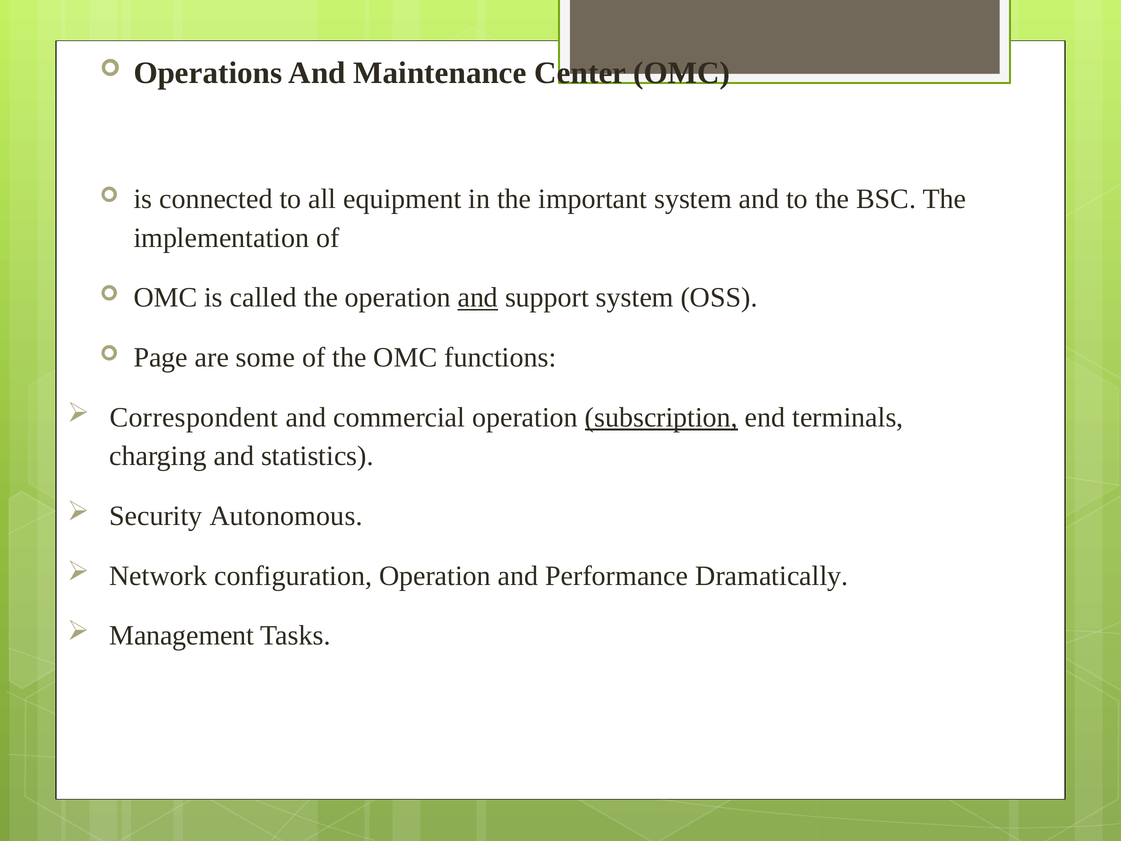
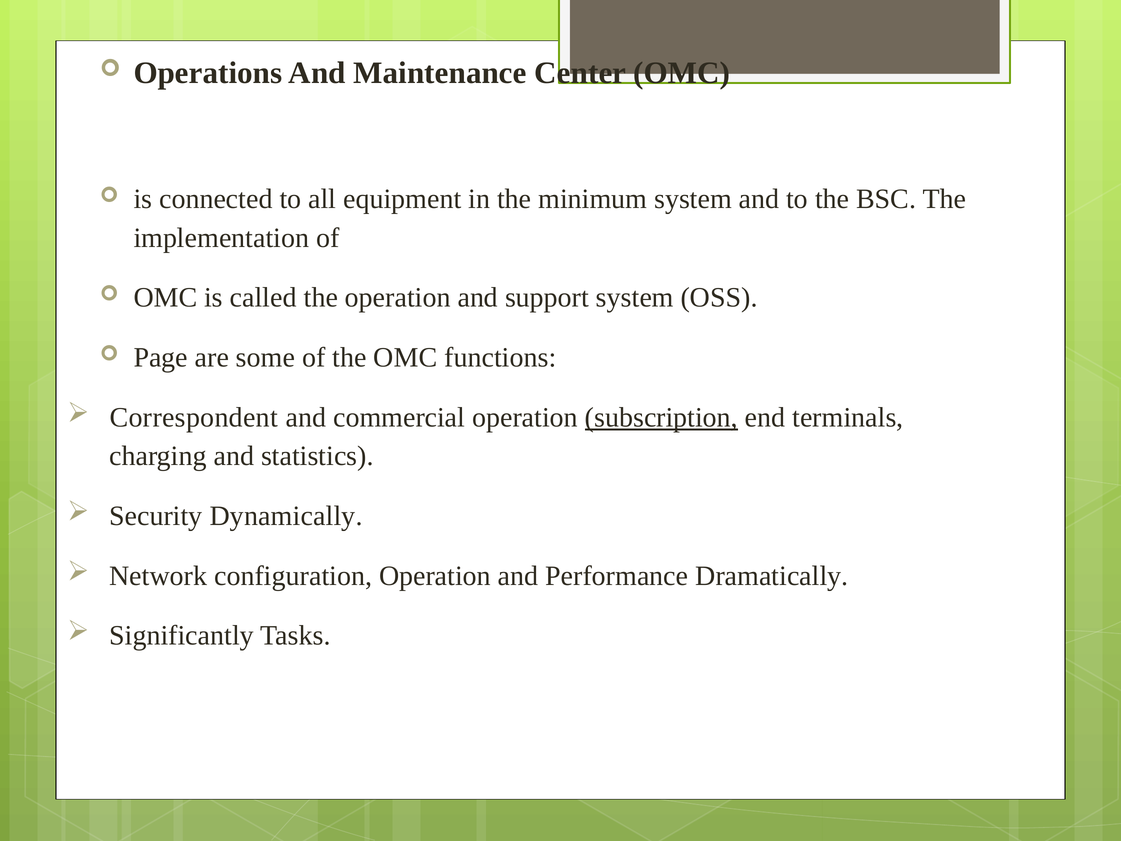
important: important -> minimum
and at (478, 298) underline: present -> none
Autonomous: Autonomous -> Dynamically
Management: Management -> Significantly
